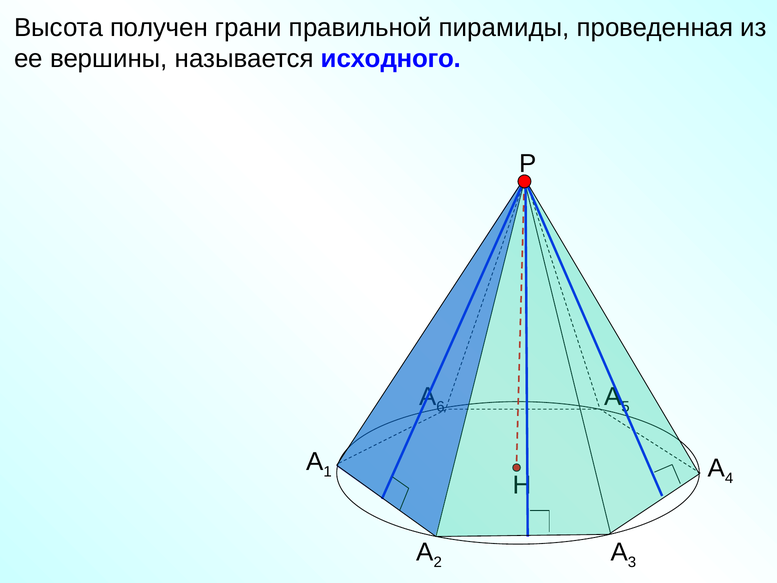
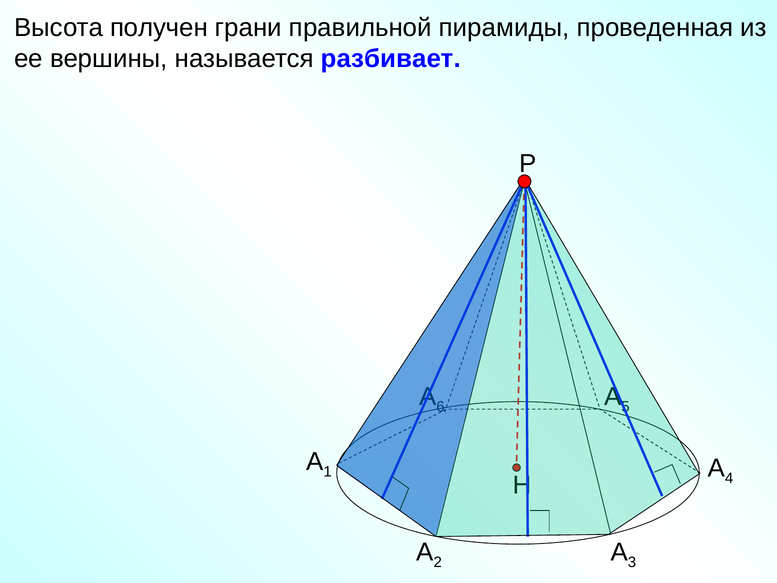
исходного: исходного -> разбивает
